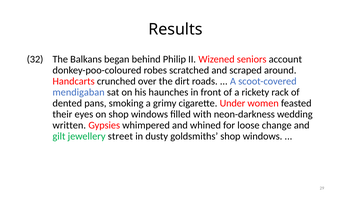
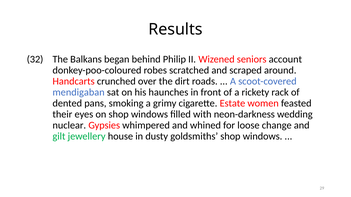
Under: Under -> Estate
written: written -> nuclear
street: street -> house
